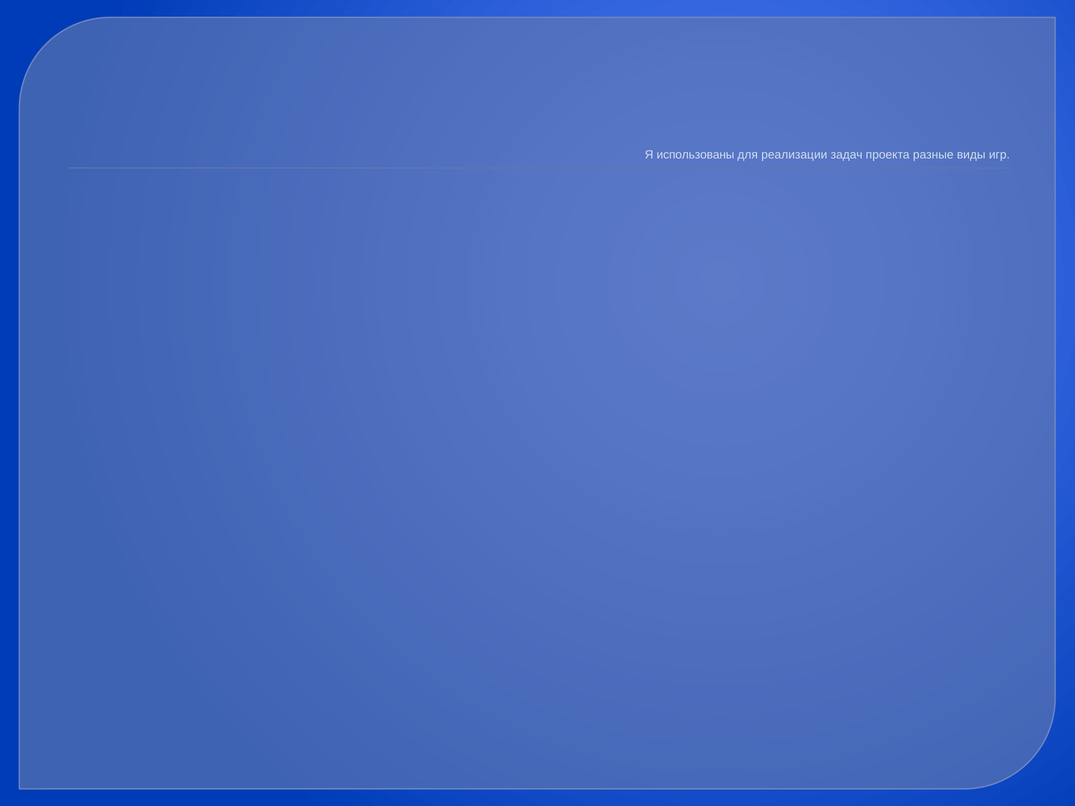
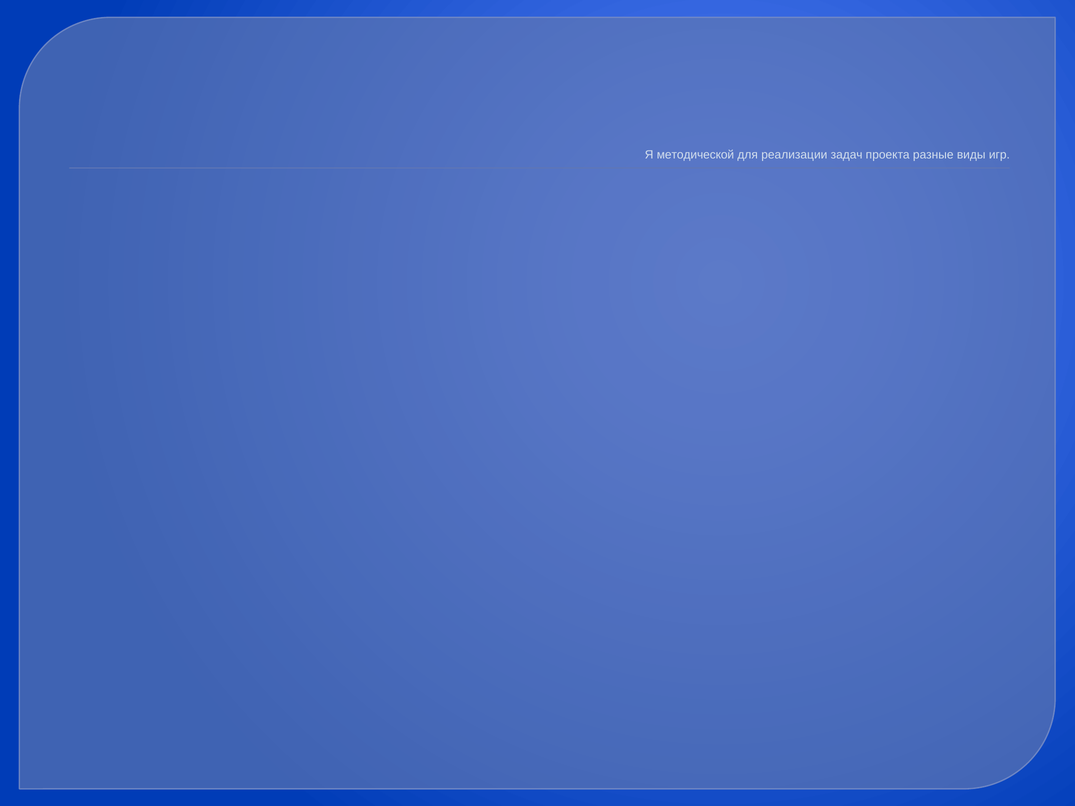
использованы: использованы -> методической
